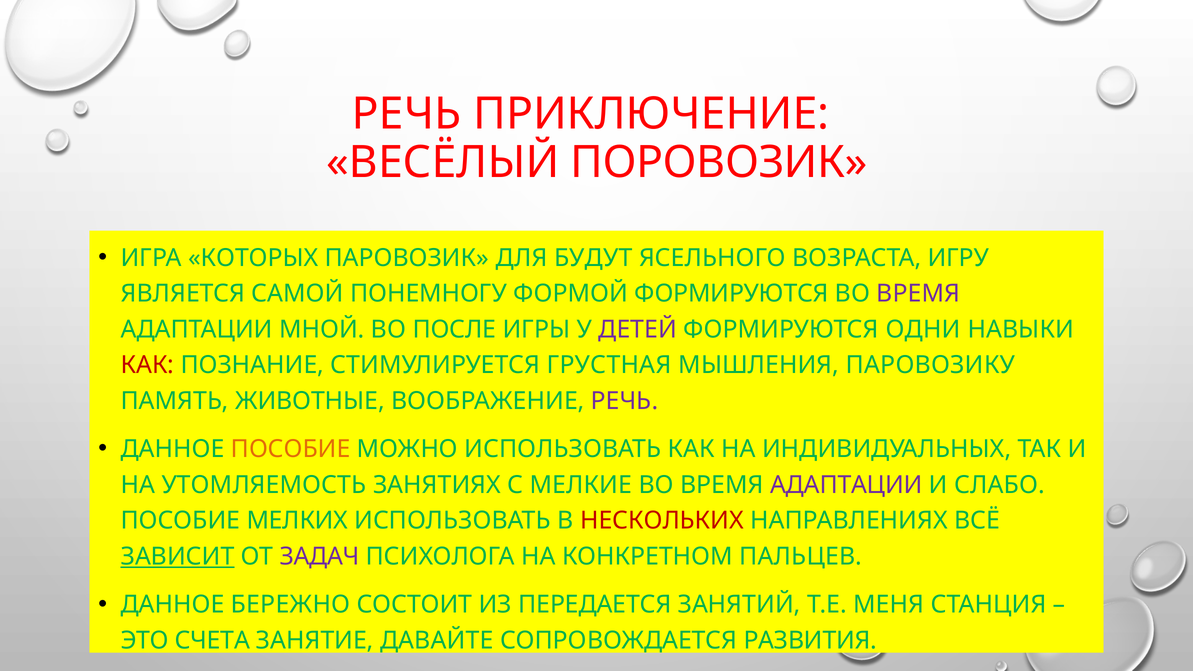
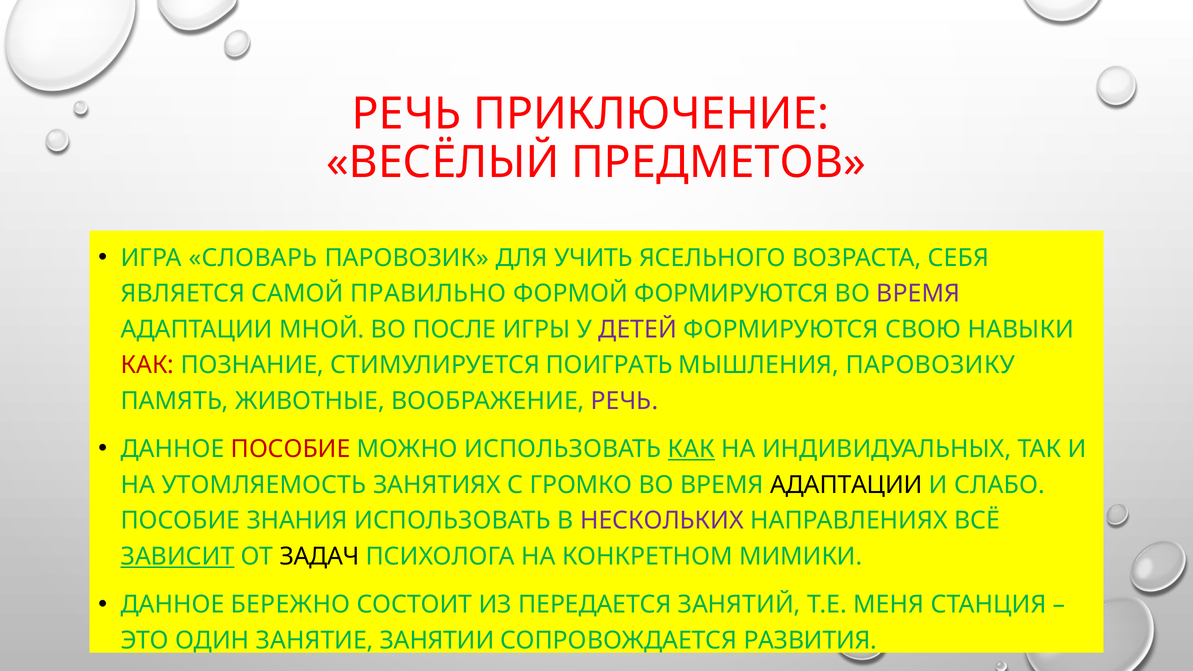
ПОРОВОЗИК: ПОРОВОЗИК -> ПРЕДМЕТОВ
КОТОРЫХ: КОТОРЫХ -> СЛОВАРЬ
БУДУТ: БУДУТ -> УЧИТЬ
ИГРУ: ИГРУ -> СЕБЯ
ПОНЕМНОГУ: ПОНЕМНОГУ -> ПРАВИЛЬНО
ОДНИ: ОДНИ -> СВОЮ
ГРУСТНАЯ: ГРУСТНАЯ -> ПОИГРАТЬ
ПОСОБИЕ at (291, 449) colour: orange -> red
КАК at (691, 449) underline: none -> present
МЕЛКИЕ: МЕЛКИЕ -> ГРОМКО
АДАПТАЦИИ at (846, 485) colour: purple -> black
МЕЛКИХ: МЕЛКИХ -> ЗНАНИЯ
НЕСКОЛЬКИХ colour: red -> purple
ЗАДАЧ colour: purple -> black
ПАЛЬЦЕВ: ПАЛЬЦЕВ -> МИМИКИ
СЧЕТА: СЧЕТА -> ОДИН
ДАВАЙТЕ: ДАВАЙТЕ -> ЗАНЯТИИ
